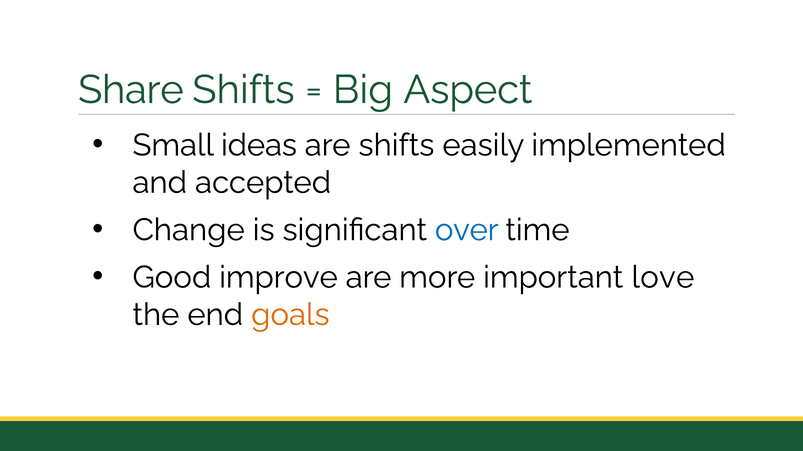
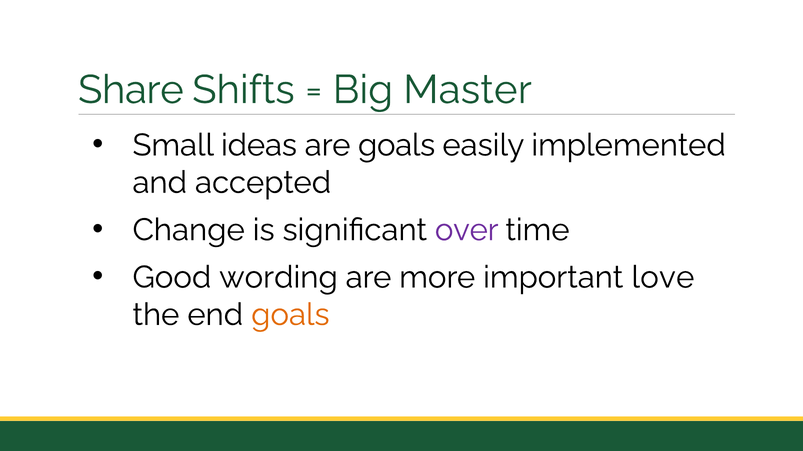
Aspect: Aspect -> Master
are shifts: shifts -> goals
over colour: blue -> purple
improve: improve -> wording
